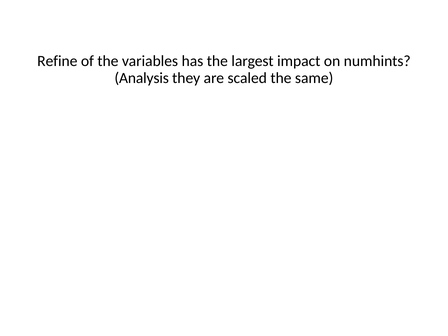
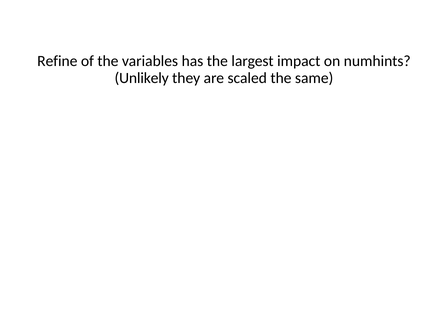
Analysis: Analysis -> Unlikely
